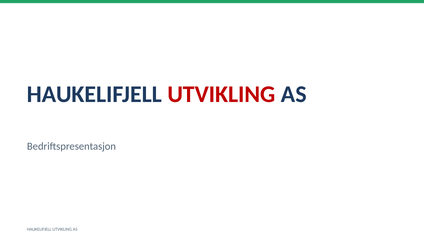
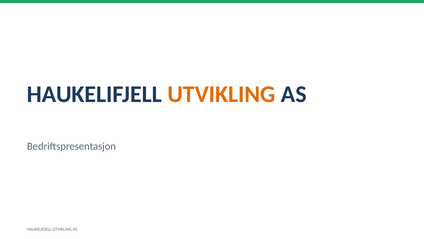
UTVIKLING at (221, 94) colour: red -> orange
